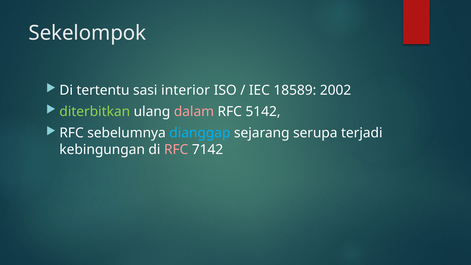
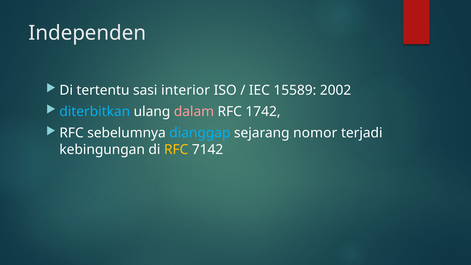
Sekelompok: Sekelompok -> Independen
18589: 18589 -> 15589
diterbitkan colour: light green -> light blue
5142: 5142 -> 1742
serupa: serupa -> nomor
RFC at (176, 149) colour: pink -> yellow
